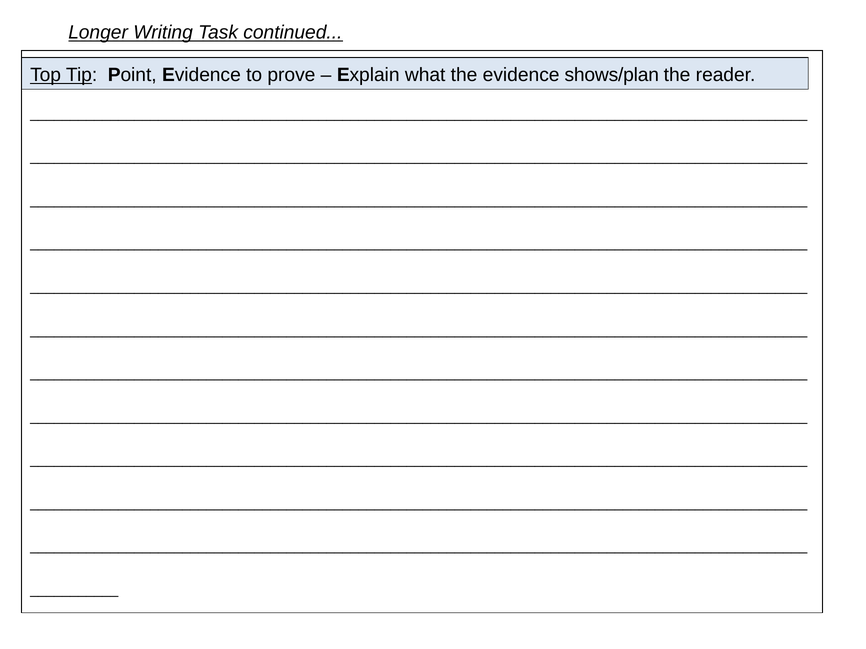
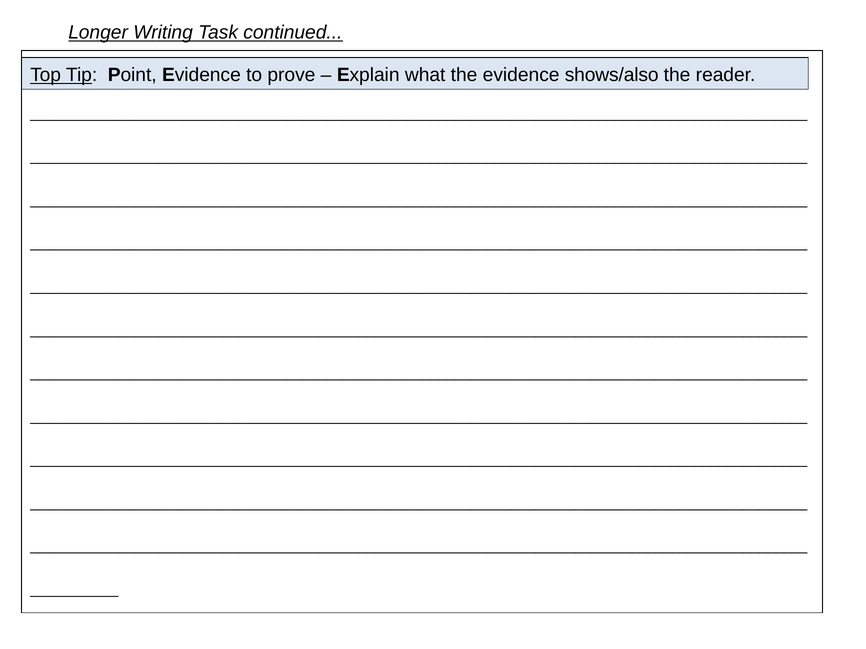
shows/plan: shows/plan -> shows/also
